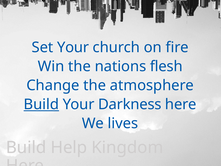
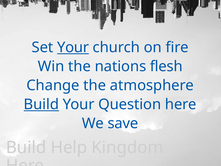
Your at (73, 47) underline: none -> present
Darkness: Darkness -> Question
lives: lives -> save
